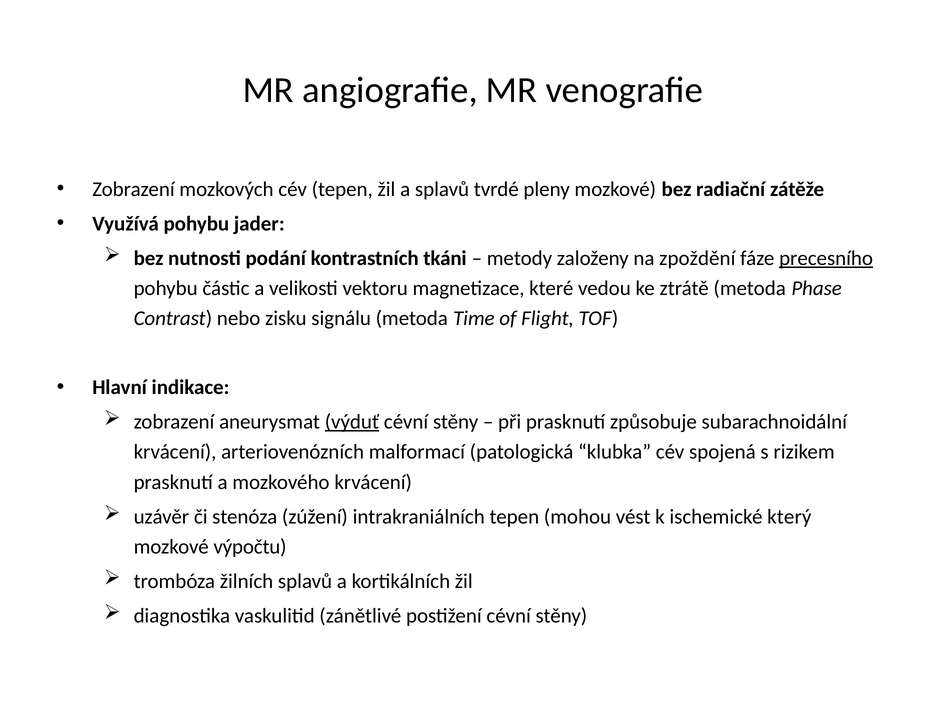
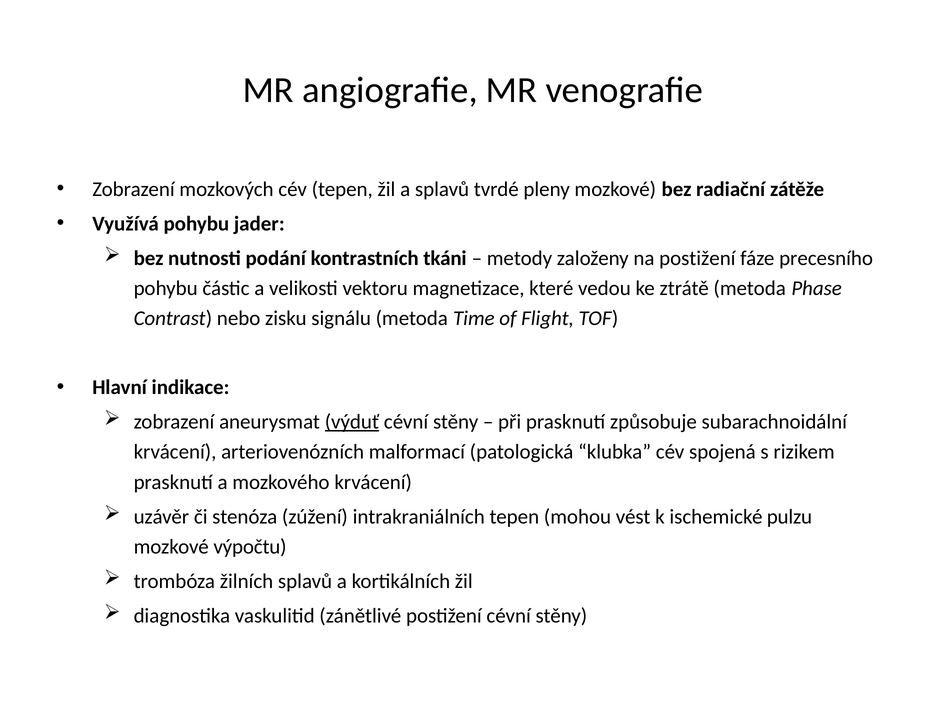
na zpoždění: zpoždění -> postižení
precesního underline: present -> none
který: který -> pulzu
